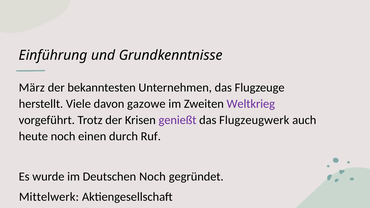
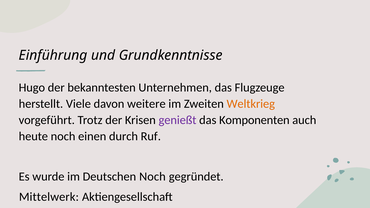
März: März -> Hugo
gazowe: gazowe -> weitere
Weltkrieg colour: purple -> orange
Flugzeugwerk: Flugzeugwerk -> Komponenten
